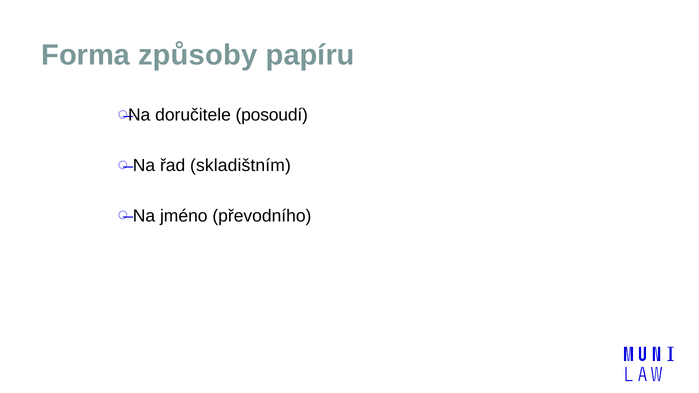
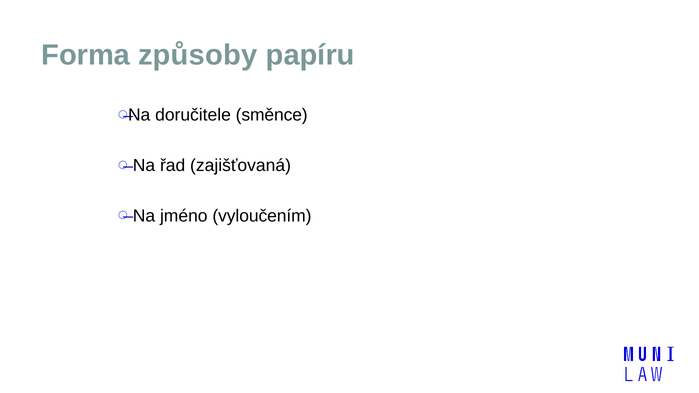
posoudí: posoudí -> směnce
skladištním: skladištním -> zajišťovaná
převodního: převodního -> vyloučením
